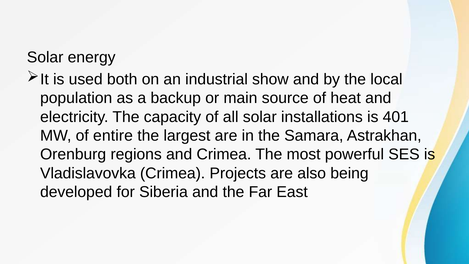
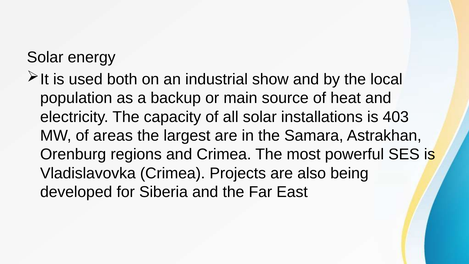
401: 401 -> 403
entire: entire -> areas
